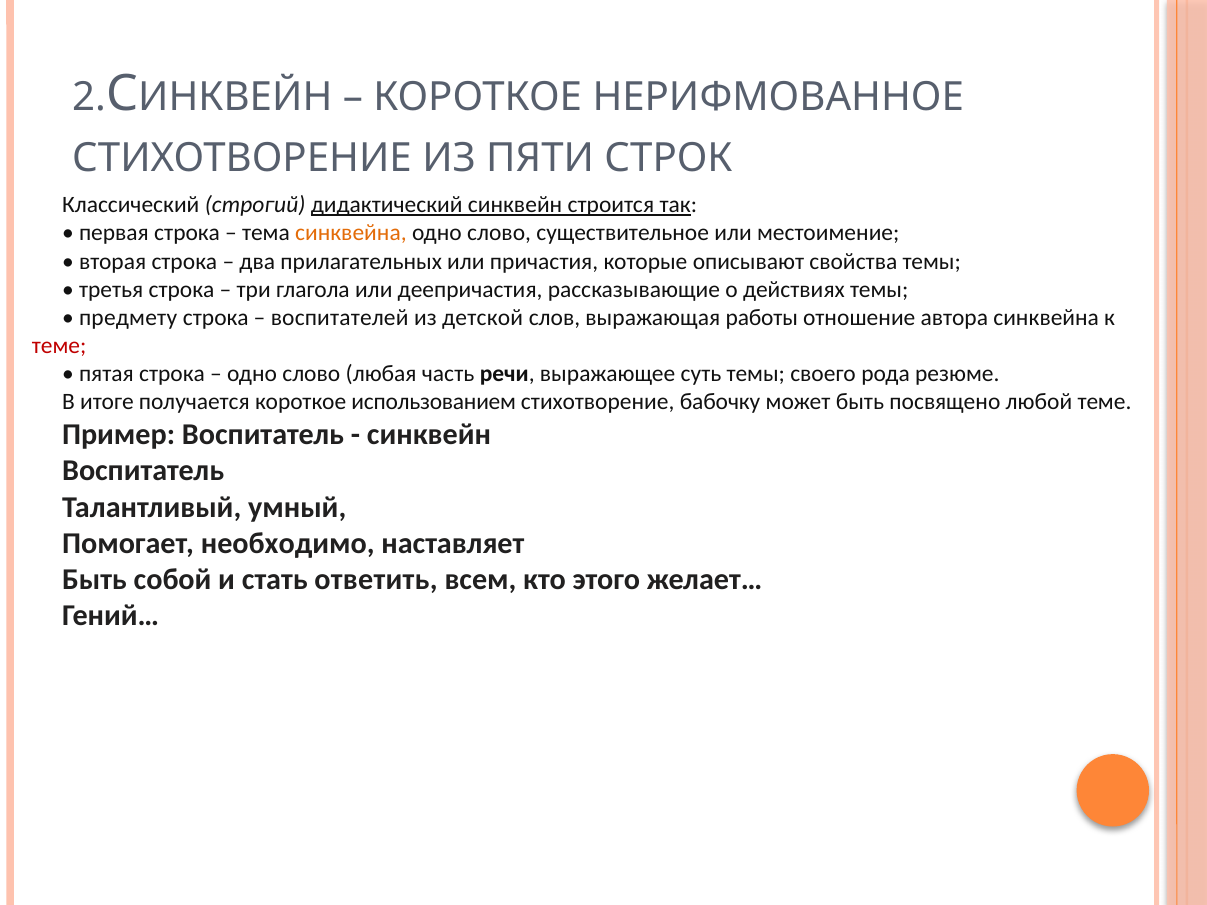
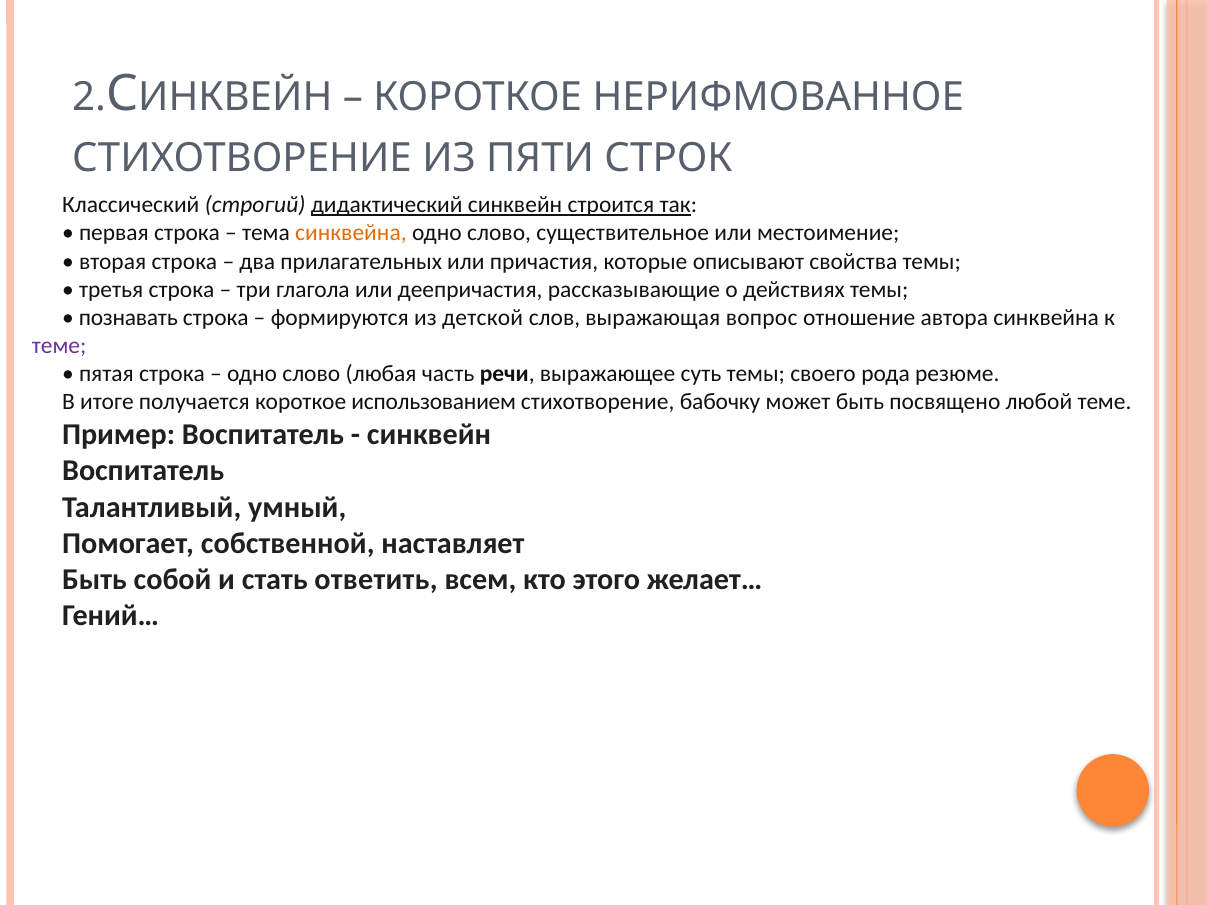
предмету: предмету -> познавать
воспитателей: воспитателей -> формируются
работы: работы -> вопрос
теме at (59, 346) colour: red -> purple
необходимо: необходимо -> собственной
